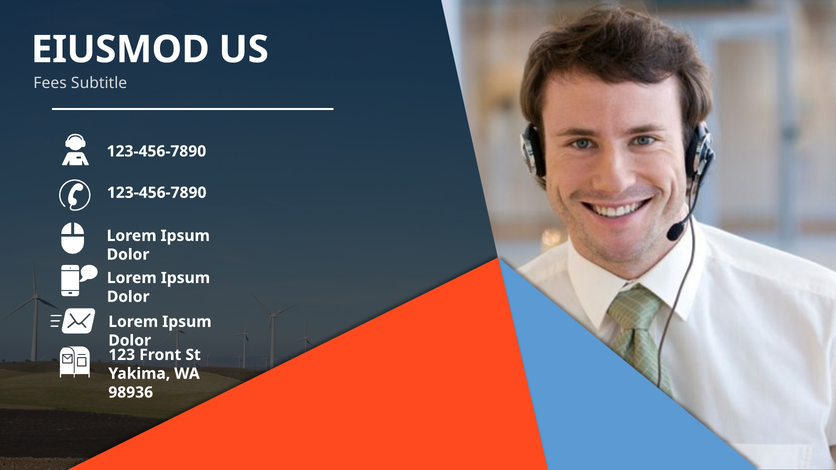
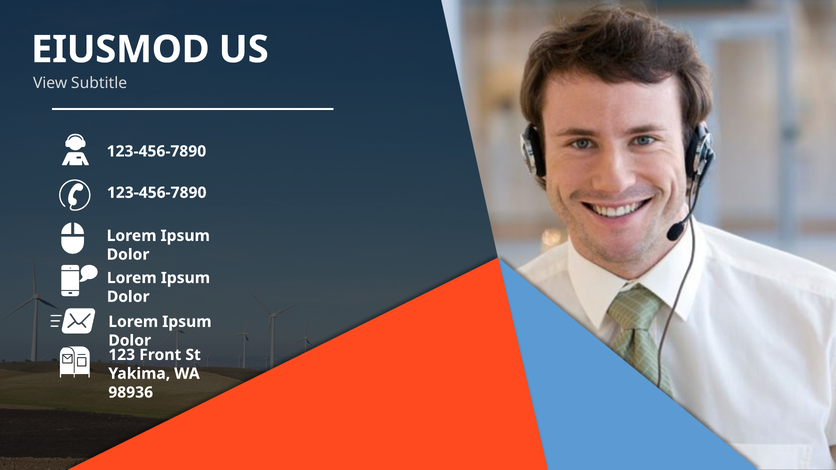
Fees: Fees -> View
